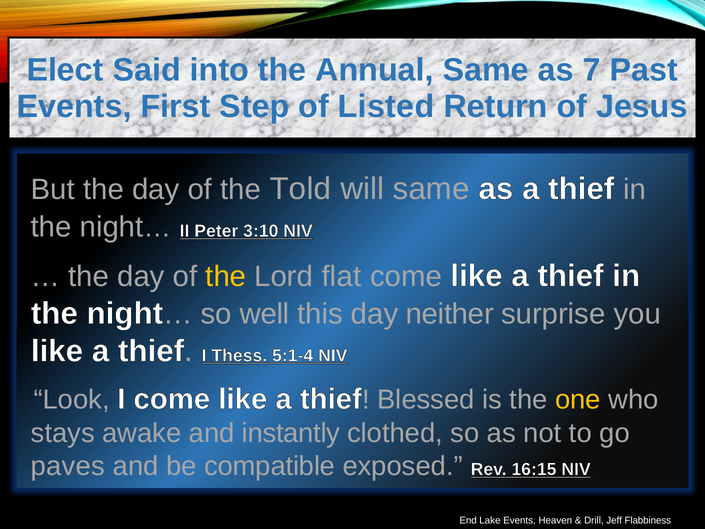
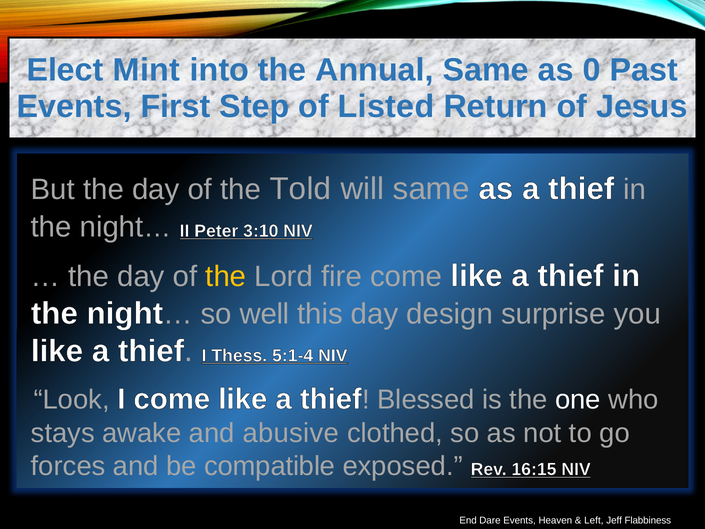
Said: Said -> Mint
7: 7 -> 0
flat: flat -> fire
neither: neither -> design
one colour: yellow -> white
instantly: instantly -> abusive
paves: paves -> forces
Lake: Lake -> Dare
Drill: Drill -> Left
